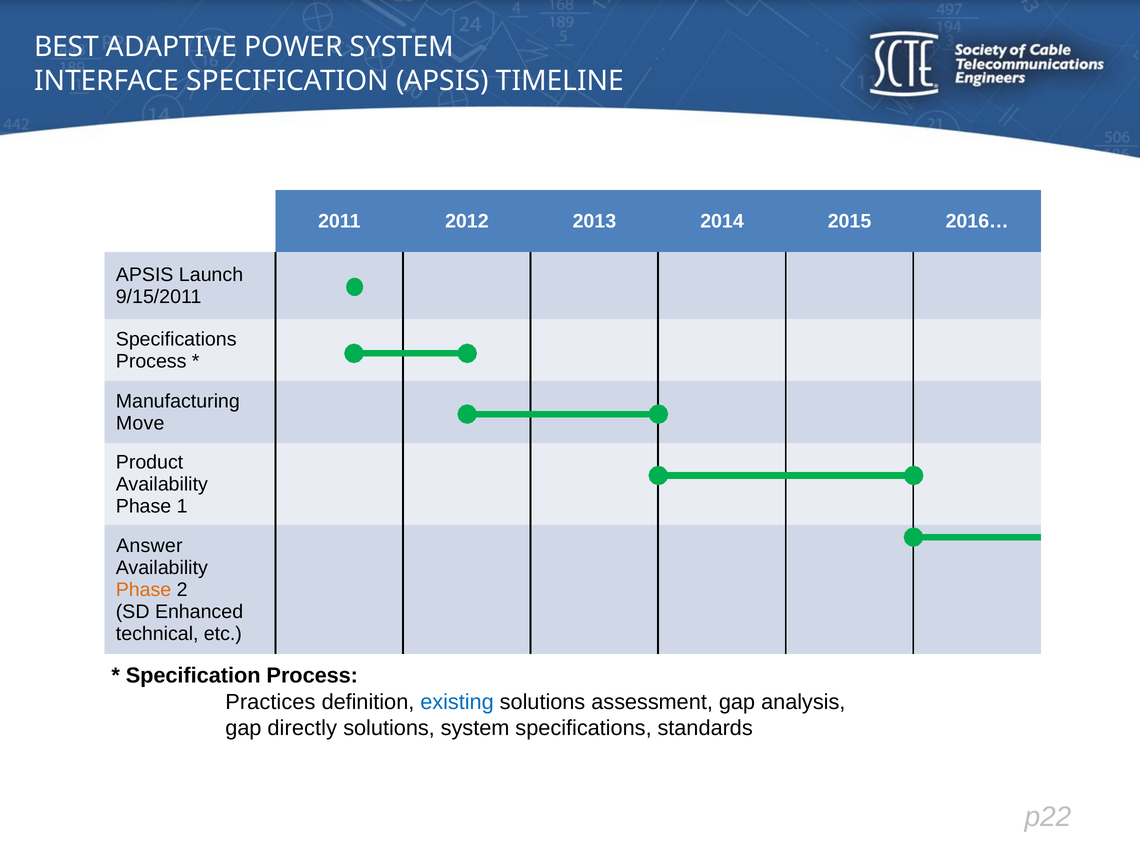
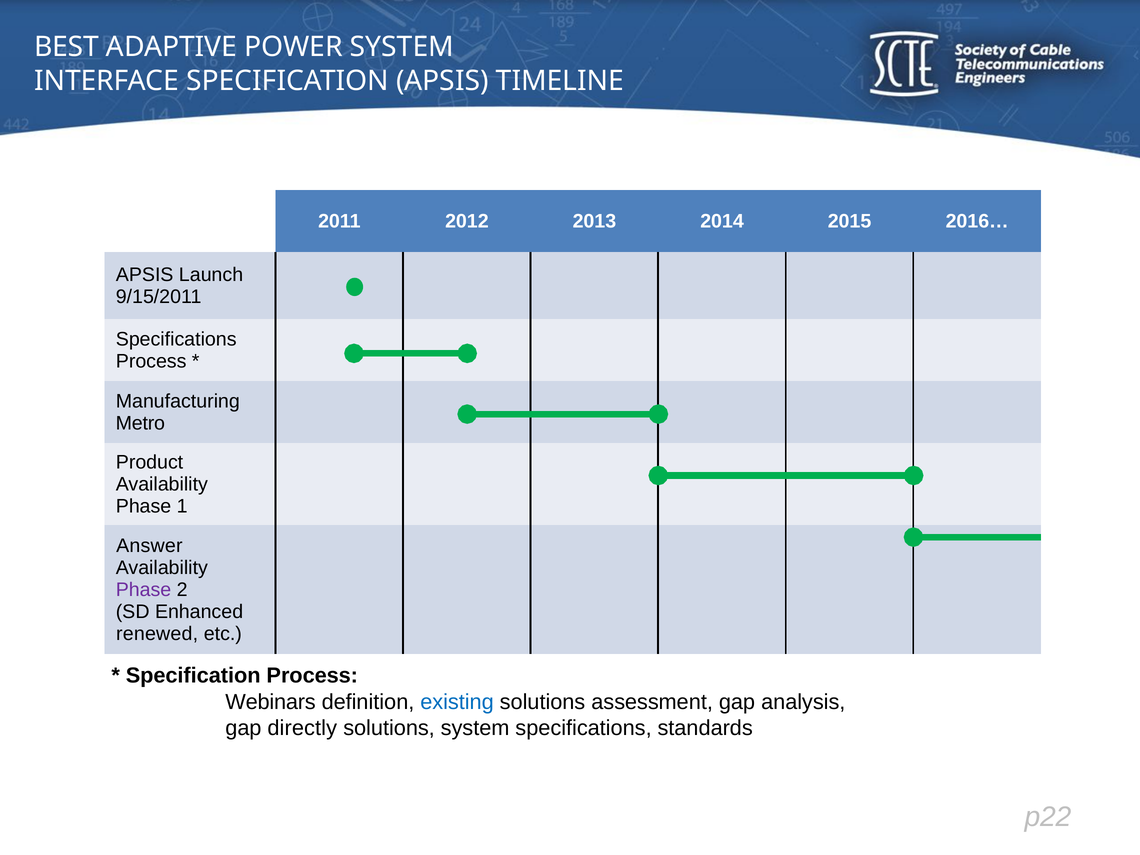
Move: Move -> Metro
Phase at (144, 590) colour: orange -> purple
technical: technical -> renewed
Practices: Practices -> Webinars
